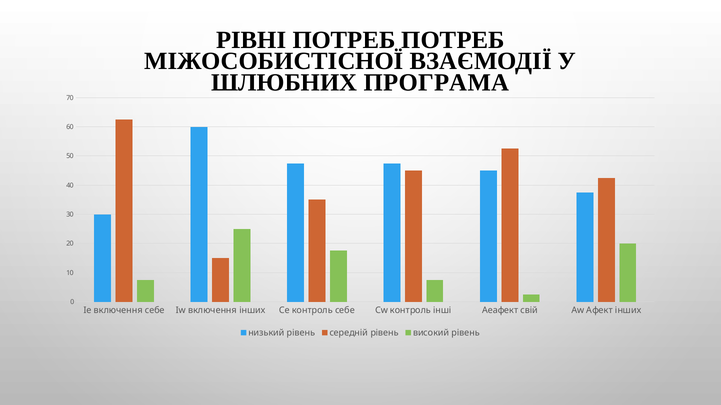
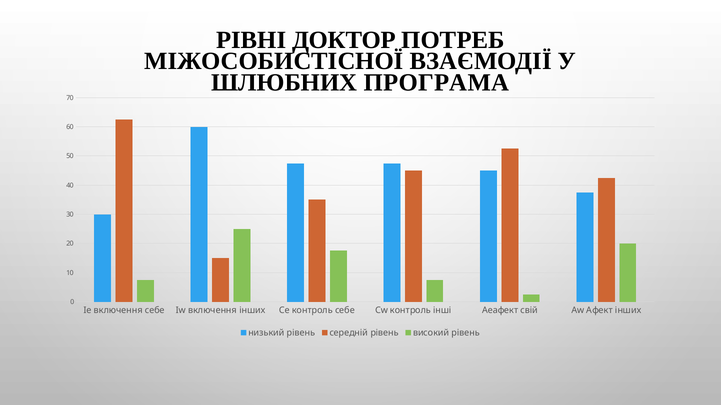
РІВНІ ПОТРЕБ: ПОТРЕБ -> ДОКТОР
